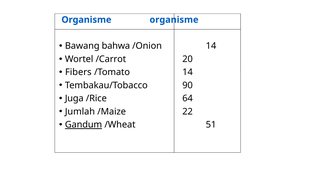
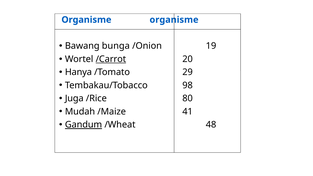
bahwa: bahwa -> bunga
/Onion 14: 14 -> 19
/Carrot underline: none -> present
Fibers: Fibers -> Hanya
/Tomato 14: 14 -> 29
90: 90 -> 98
64: 64 -> 80
Jumlah: Jumlah -> Mudah
22: 22 -> 41
51: 51 -> 48
